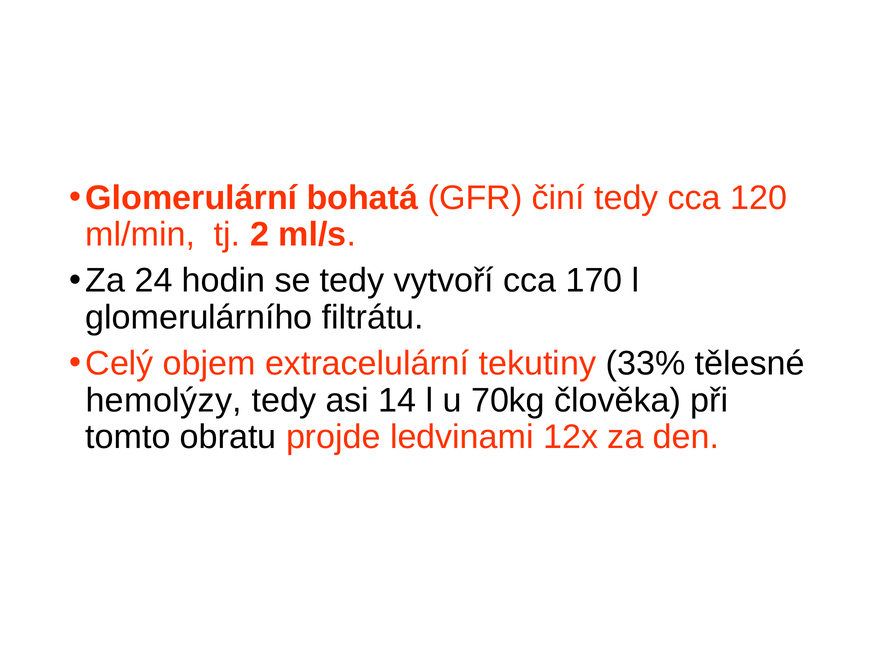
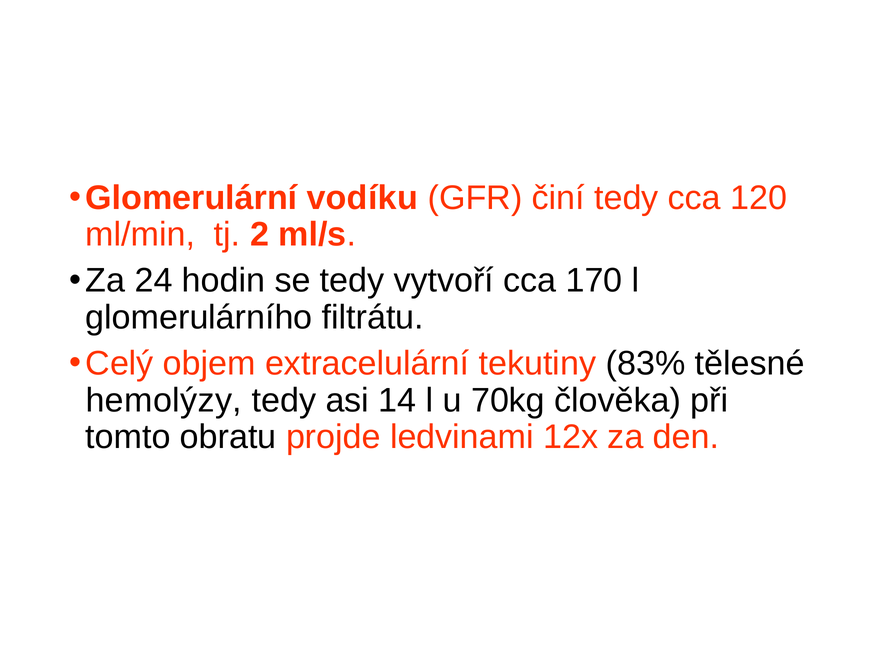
bohatá: bohatá -> vodíku
33%: 33% -> 83%
